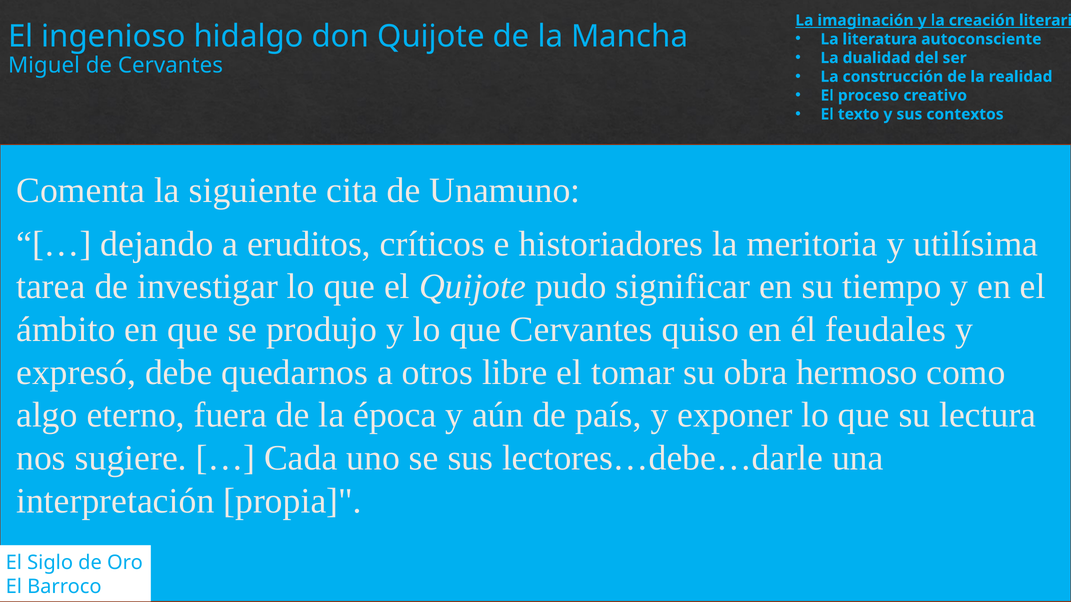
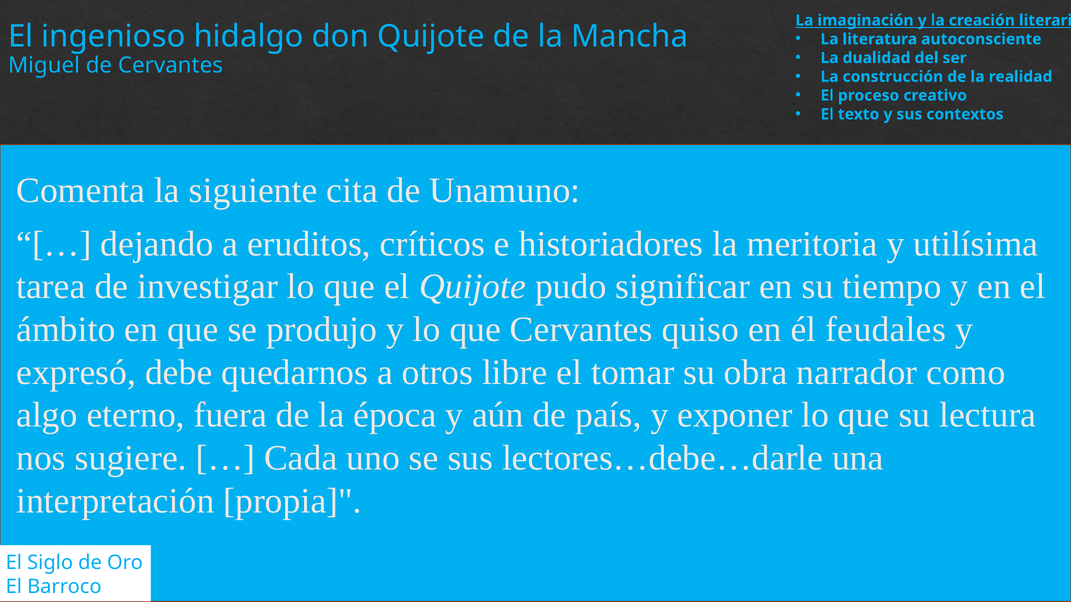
hermoso: hermoso -> narrador
